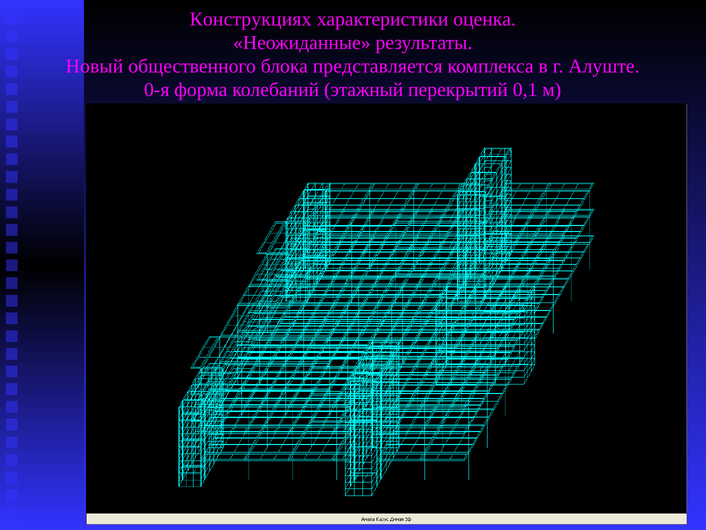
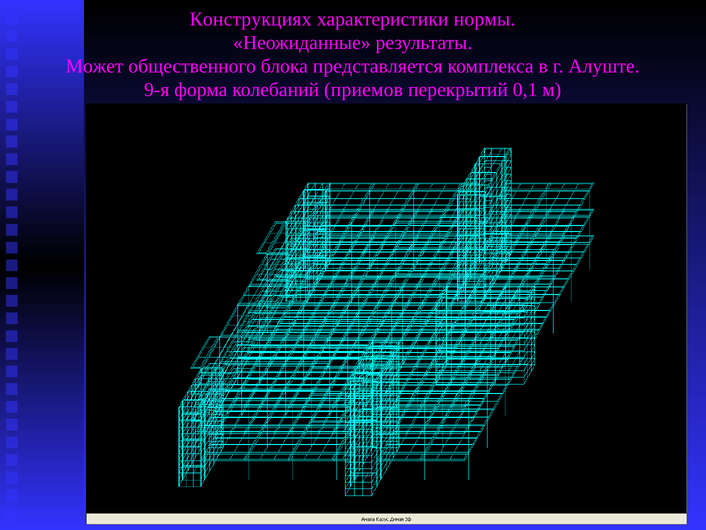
оценка: оценка -> нормы
Новый: Новый -> Может
0-я: 0-я -> 9-я
этажный: этажный -> приемов
